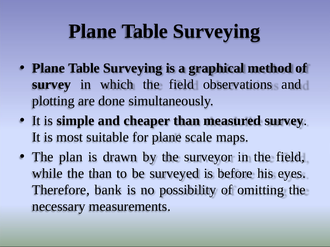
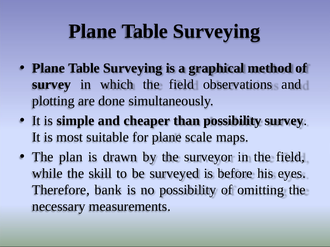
than measured: measured -> possibility
the than: than -> skill
